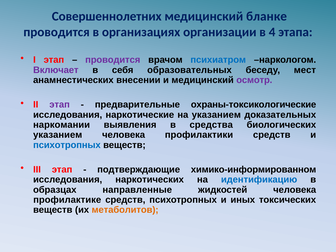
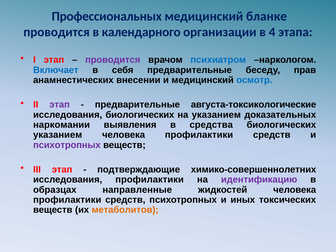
Совершеннолетних: Совершеннолетних -> Профессиональных
организациях: организациях -> календарного
Включает colour: purple -> blue
себя образовательных: образовательных -> предварительные
мест: мест -> прав
осмотр colour: purple -> blue
охраны-токсикологические: охраны-токсикологические -> августа-токсикологические
исследования наркотические: наркотические -> биологических
психотропных at (67, 145) colour: blue -> purple
химико-информированном: химико-информированном -> химико-совершеннолетних
исследования наркотических: наркотических -> профилактики
идентификацию colour: blue -> purple
профилактике at (67, 200): профилактике -> профилактики
